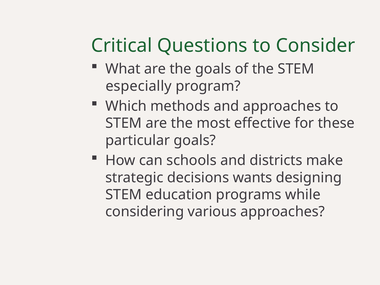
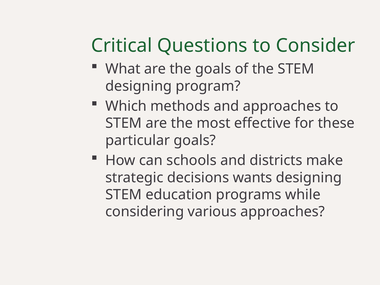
especially at (139, 86): especially -> designing
